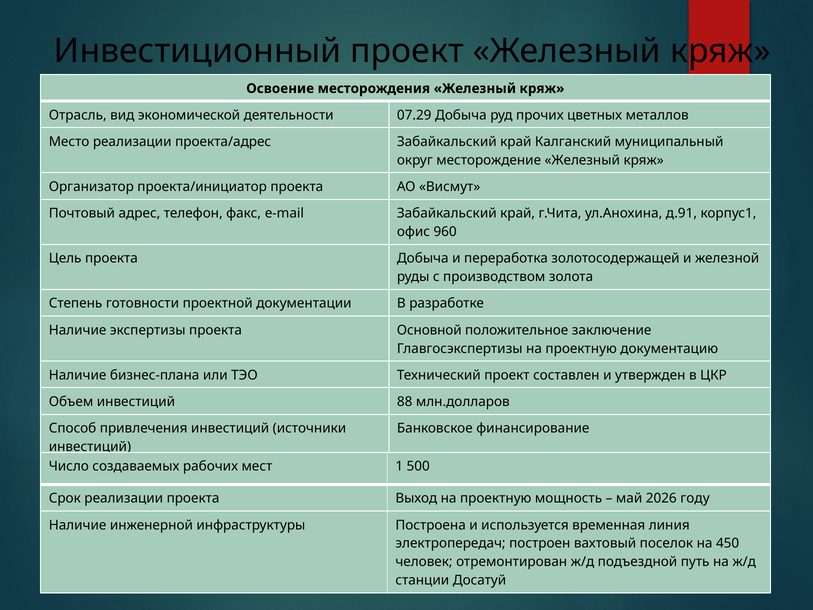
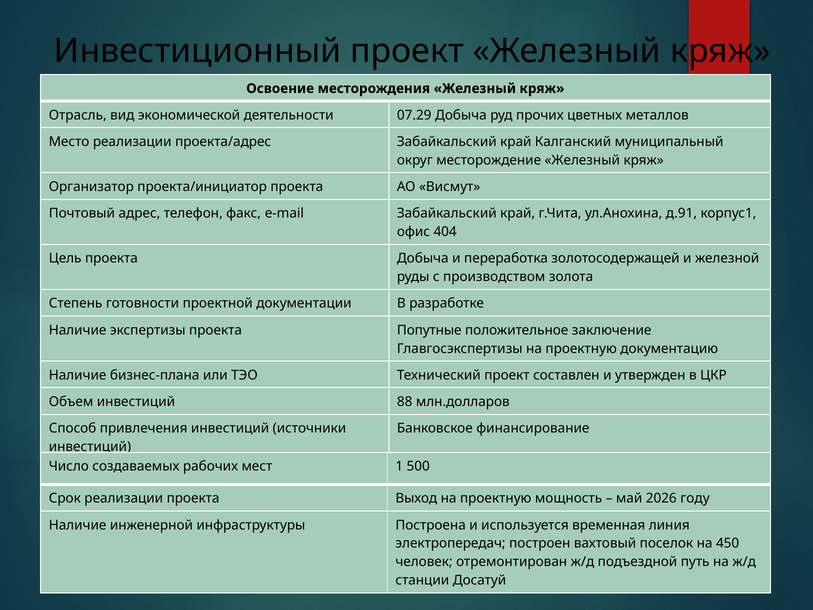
960: 960 -> 404
Основной: Основной -> Попутные
